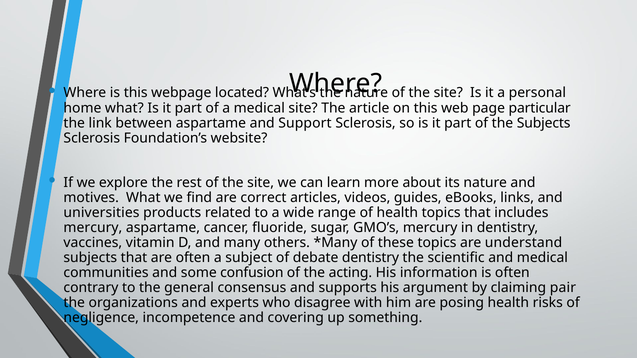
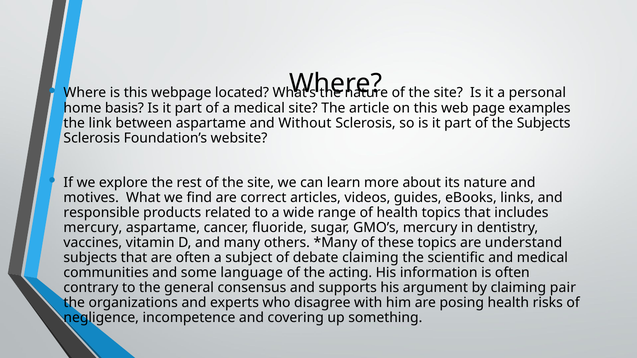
home what: what -> basis
particular: particular -> examples
Support: Support -> Without
universities: universities -> responsible
debate dentistry: dentistry -> claiming
confusion: confusion -> language
